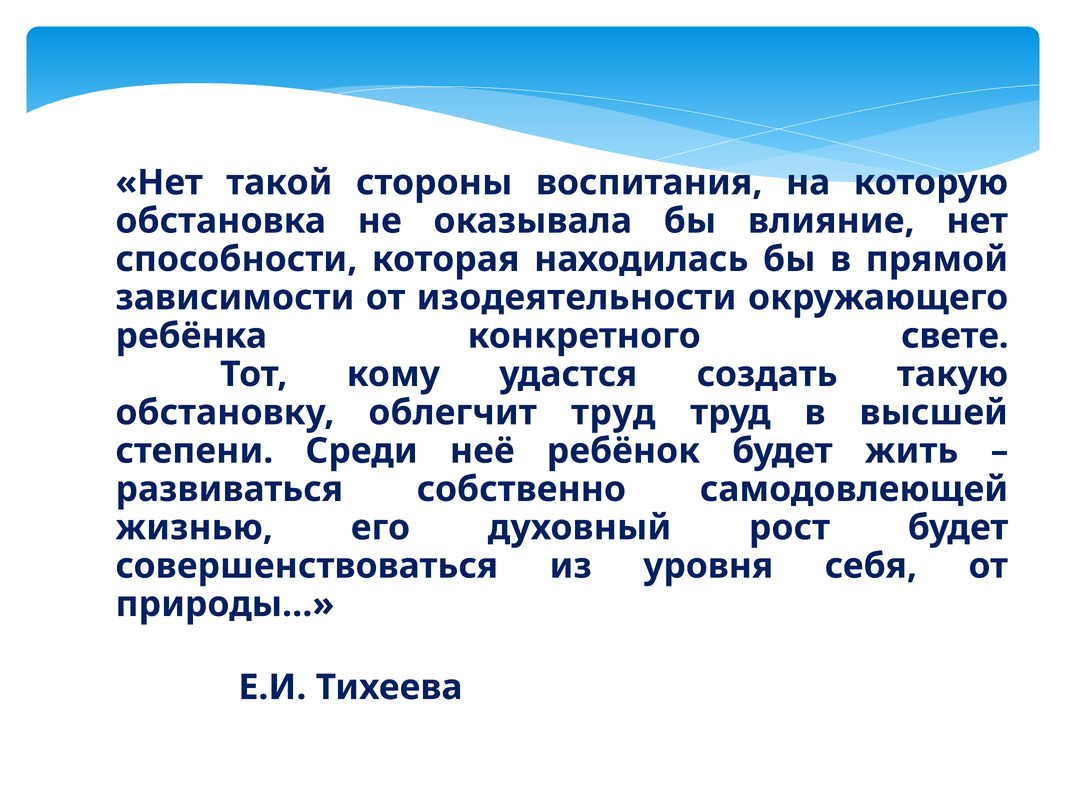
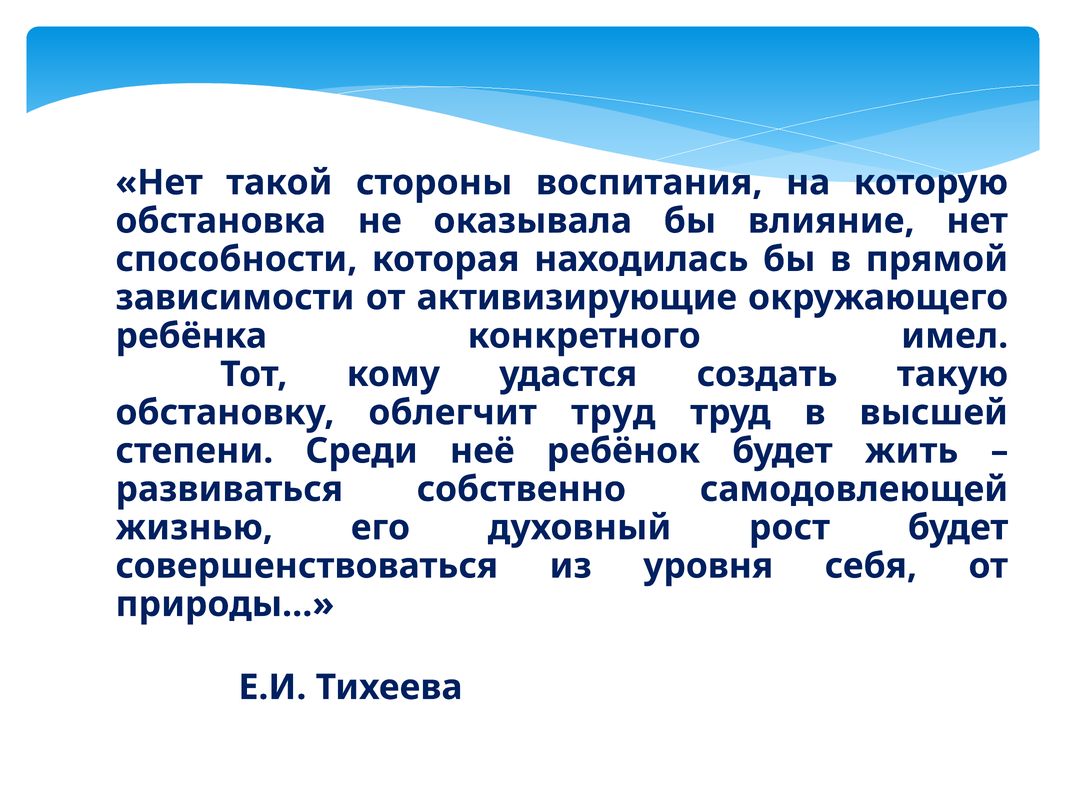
изодеятельности: изодеятельности -> активизирующие
свете: свете -> имел
